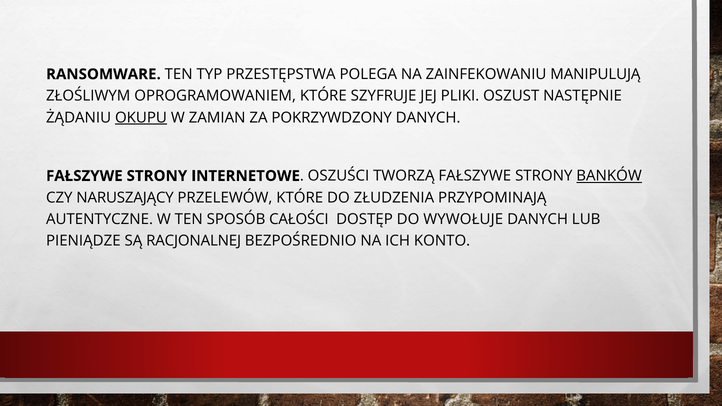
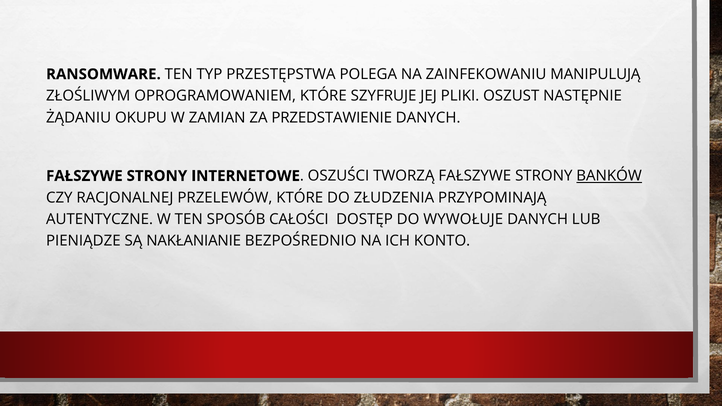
OKUPU underline: present -> none
POKRZYWDZONY: POKRZYWDZONY -> PRZEDSTAWIENIE
NARUSZAJĄCY: NARUSZAJĄCY -> RACJONALNEJ
RACJONALNEJ: RACJONALNEJ -> NAKŁANIANIE
